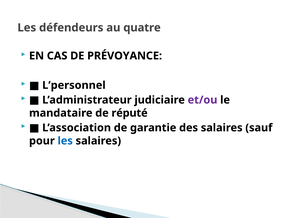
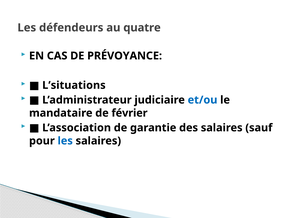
L’personnel: L’personnel -> L’situations
et/ou colour: purple -> blue
réputé: réputé -> février
